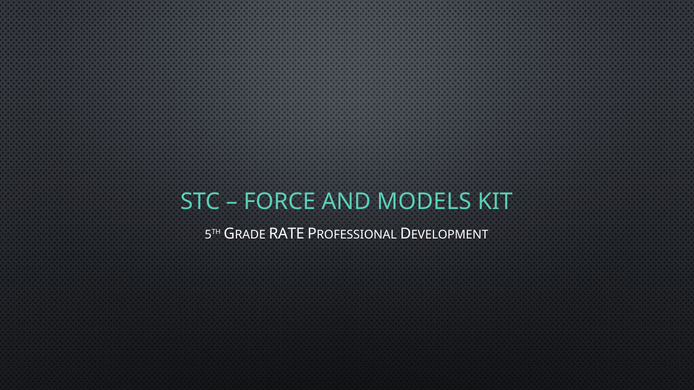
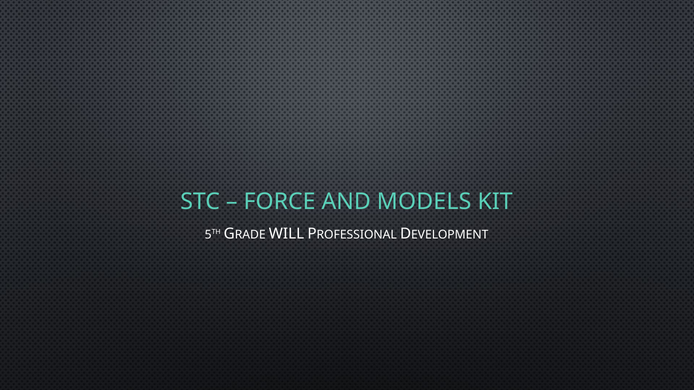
RATE: RATE -> WILL
